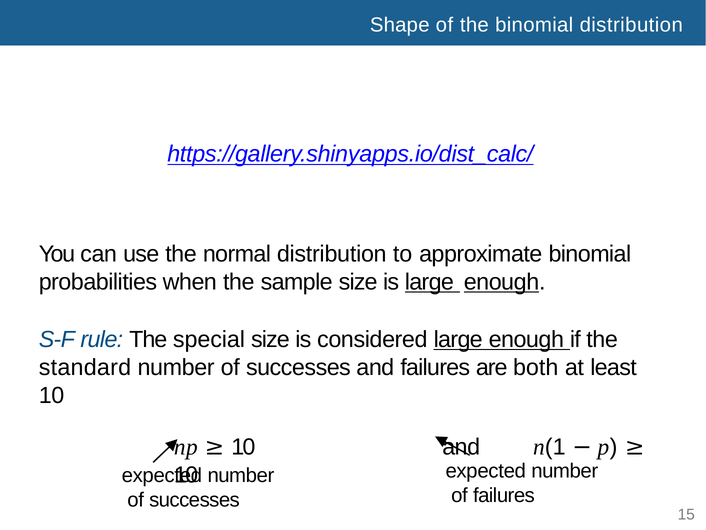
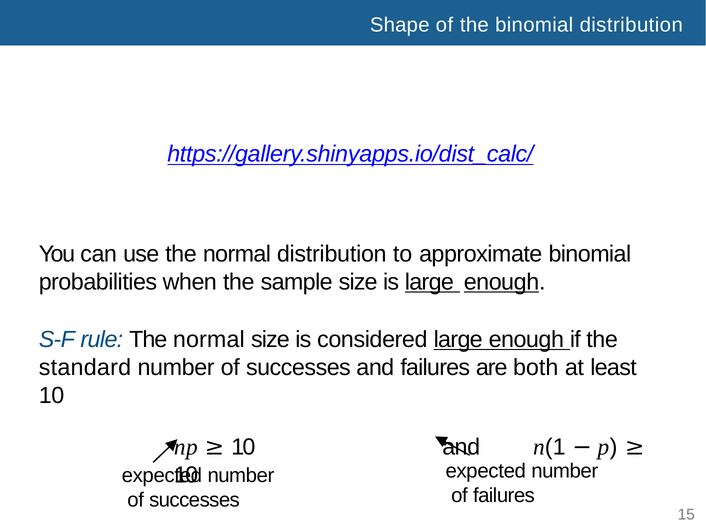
rule The special: special -> normal
